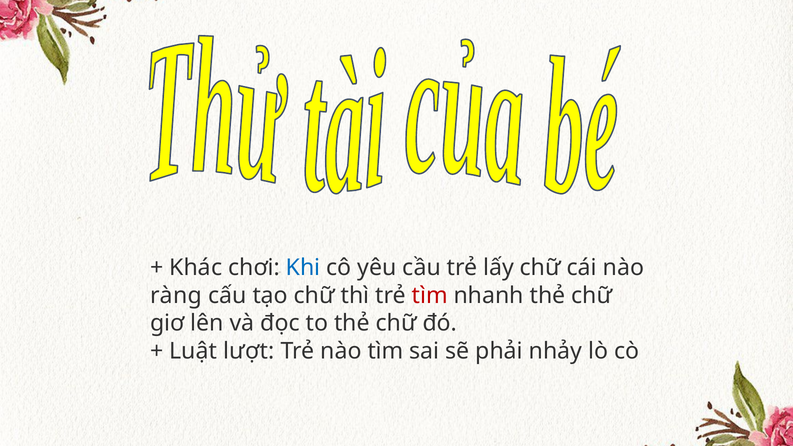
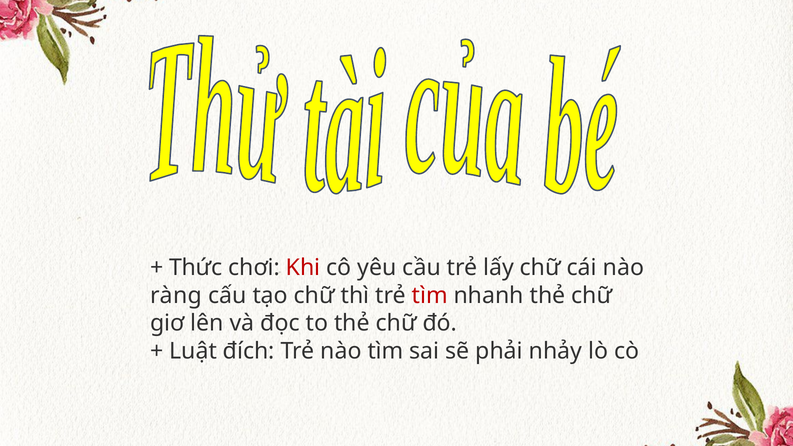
Khác: Khác -> Thức
Khi colour: blue -> red
lượt: lượt -> đích
